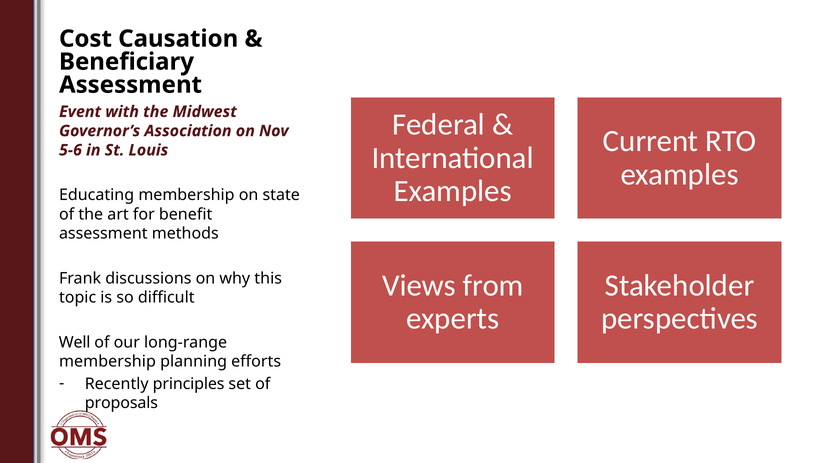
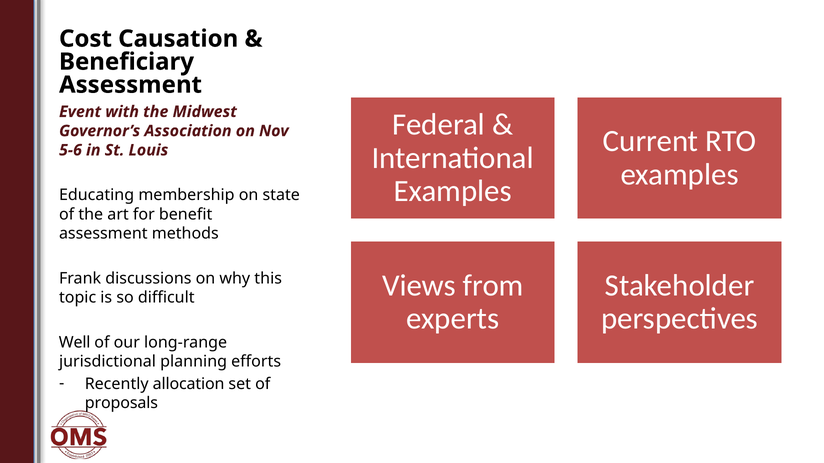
membership at (107, 362): membership -> jurisdictional
principles: principles -> allocation
